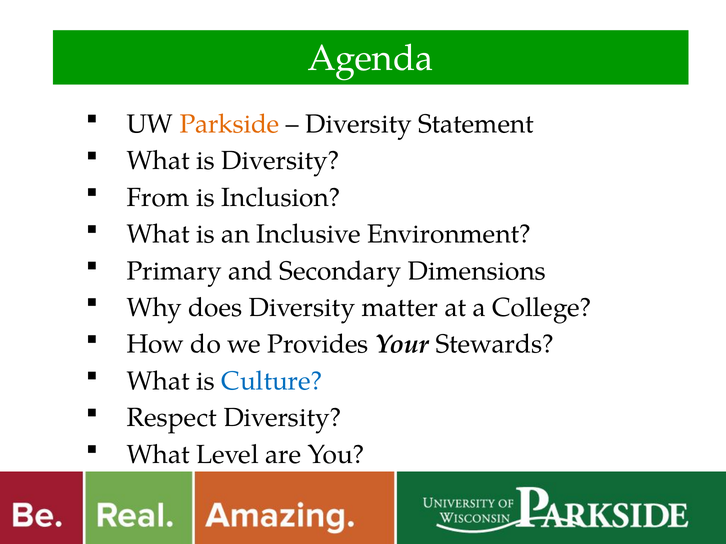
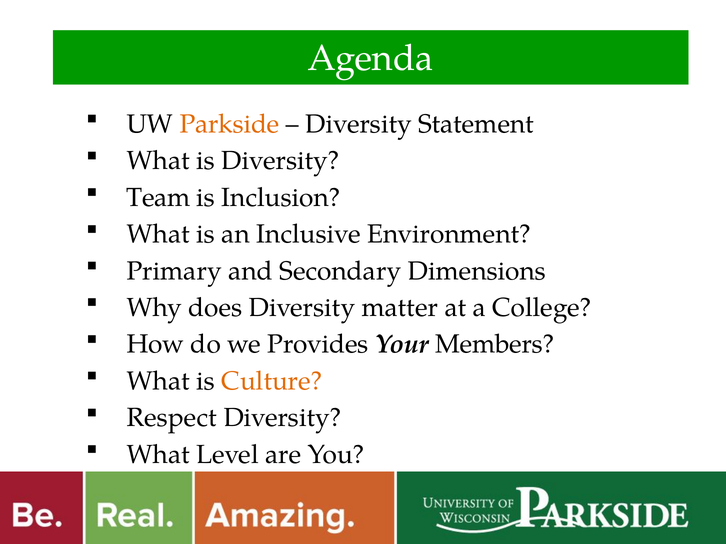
From: From -> Team
Stewards: Stewards -> Members
Culture colour: blue -> orange
